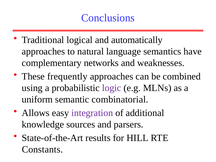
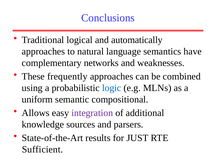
logic colour: purple -> blue
combinatorial: combinatorial -> compositional
HILL: HILL -> JUST
Constants: Constants -> Sufficient
